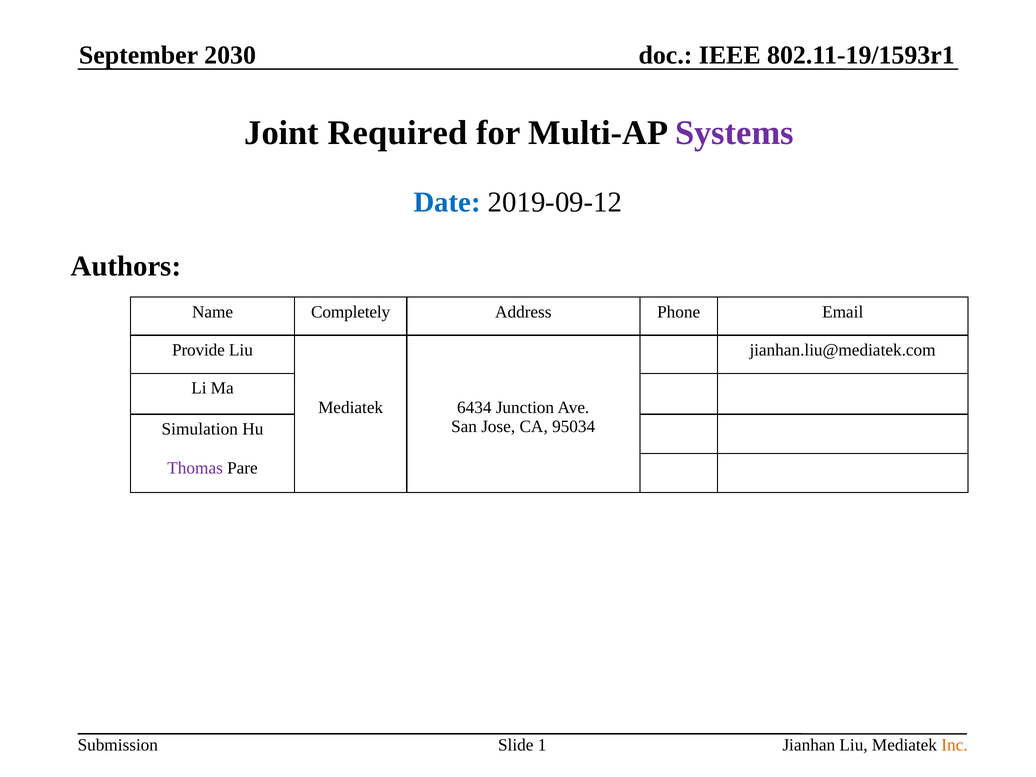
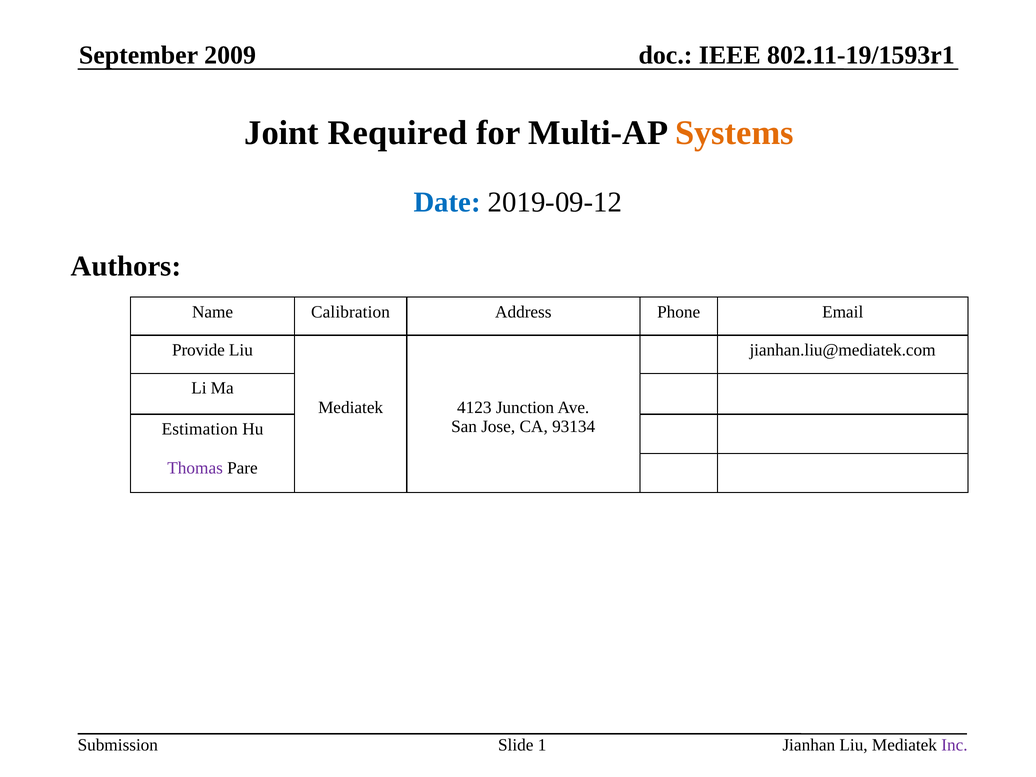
2030: 2030 -> 2009
Systems colour: purple -> orange
Completely: Completely -> Calibration
6434: 6434 -> 4123
95034: 95034 -> 93134
Simulation: Simulation -> Estimation
Inc colour: orange -> purple
